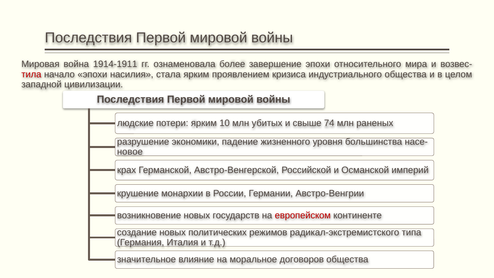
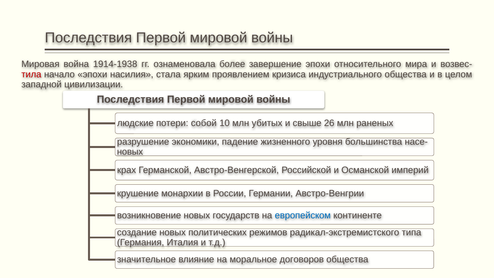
1914-1911: 1914-1911 -> 1914-1938
потери ярким: ярким -> собой
74: 74 -> 26
новое at (130, 152): новое -> новых
европейском colour: red -> blue
